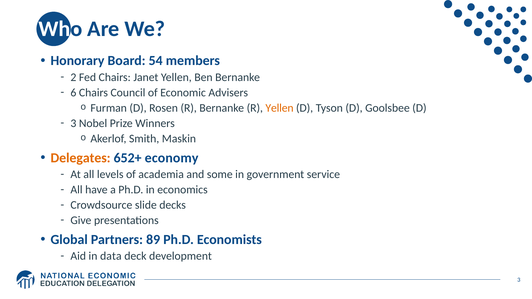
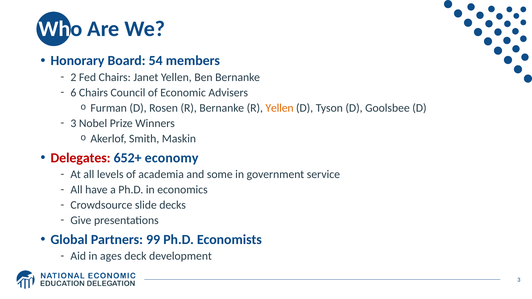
Delegates colour: orange -> red
89: 89 -> 99
data: data -> ages
